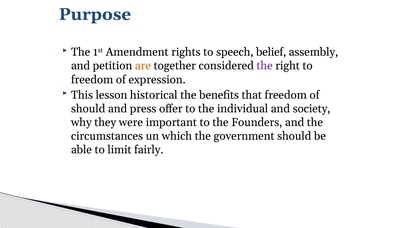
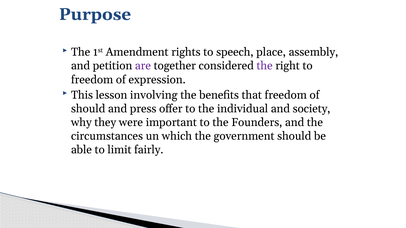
belief: belief -> place
are colour: orange -> purple
historical: historical -> involving
